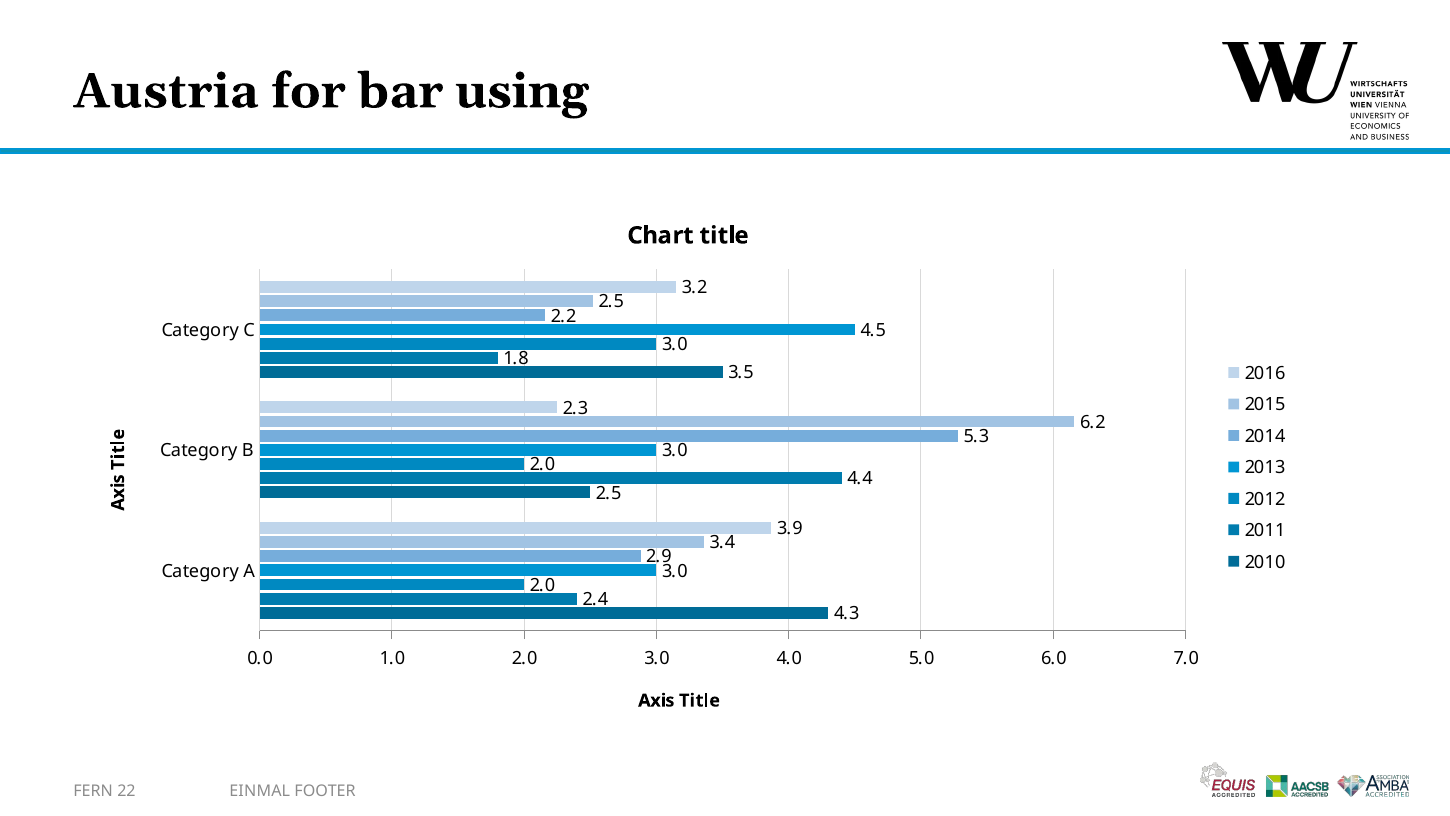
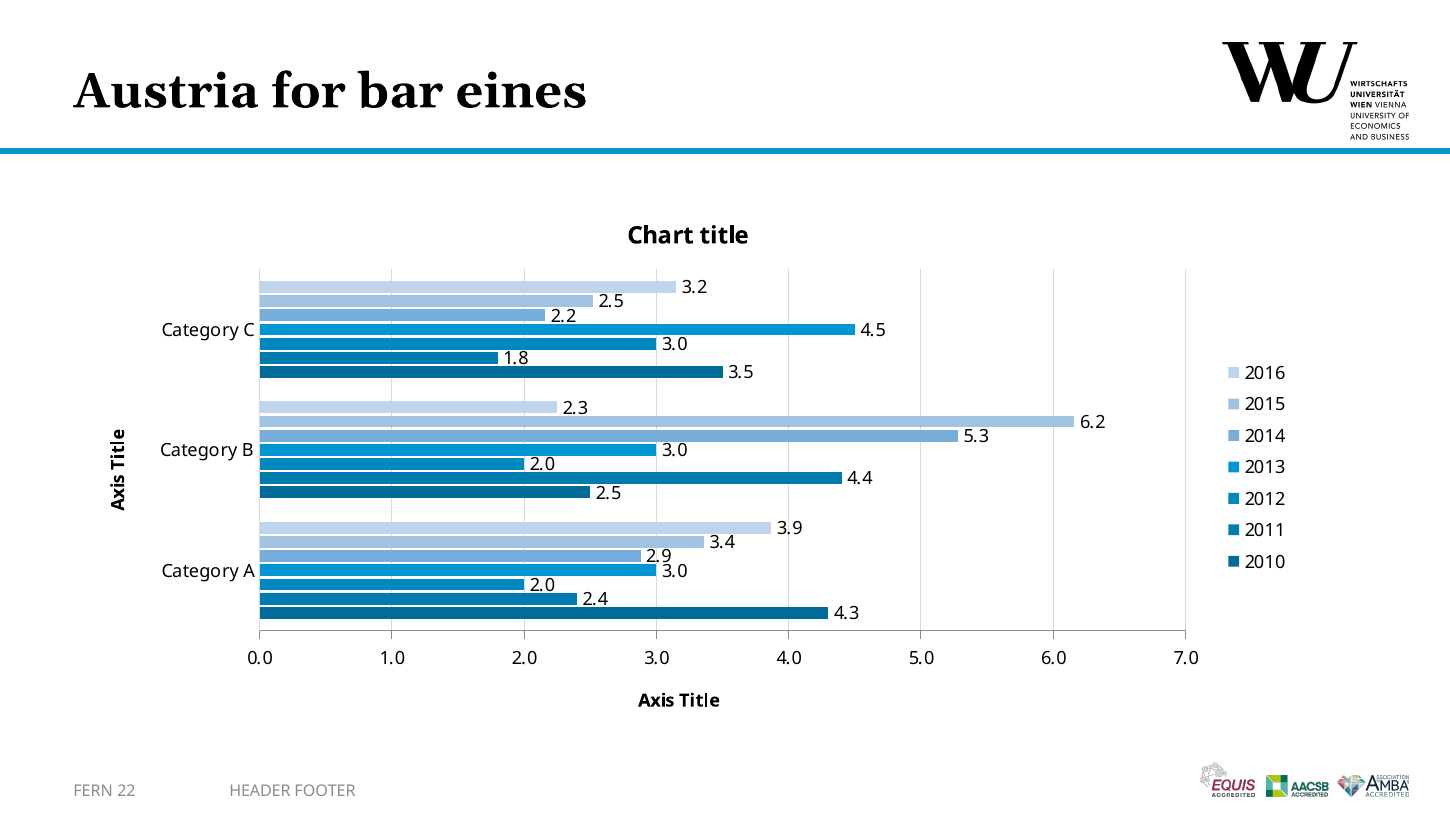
using: using -> eines
EINMAL: EINMAL -> HEADER
